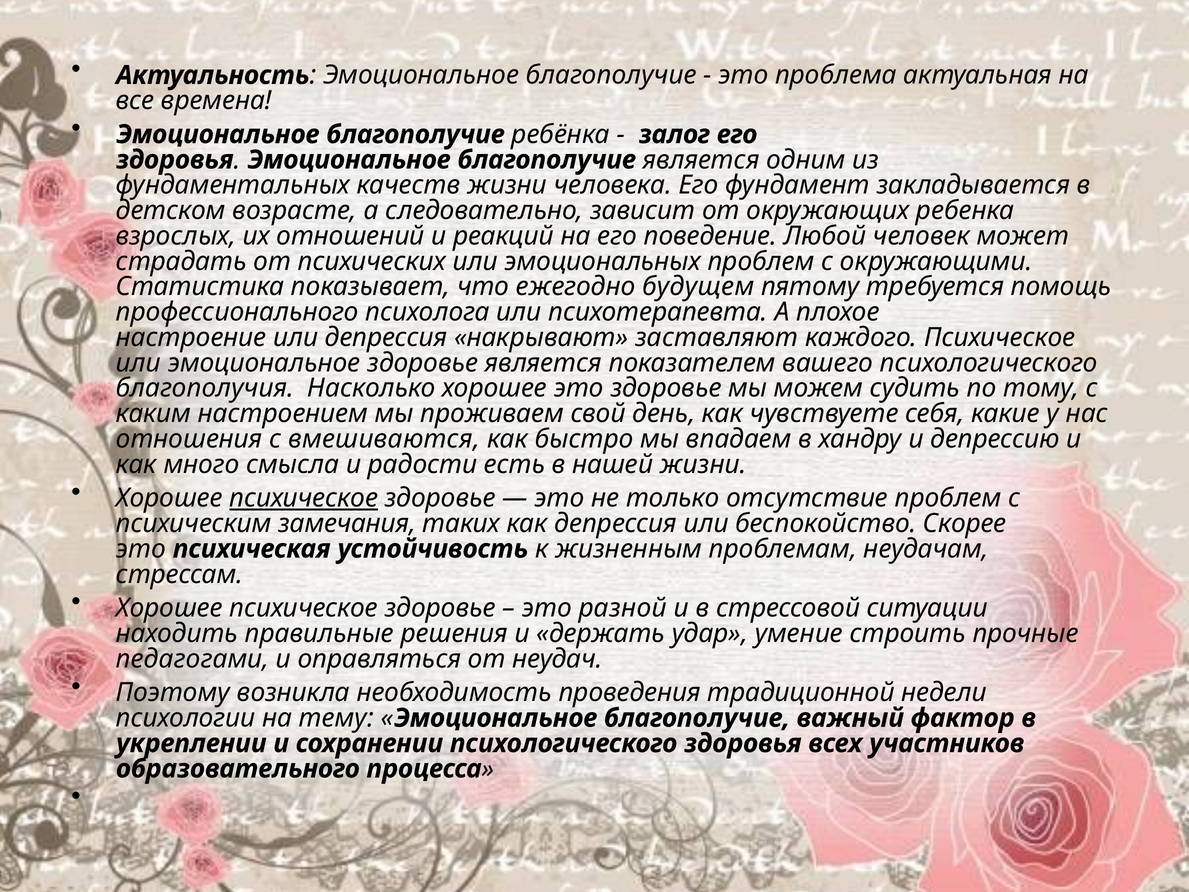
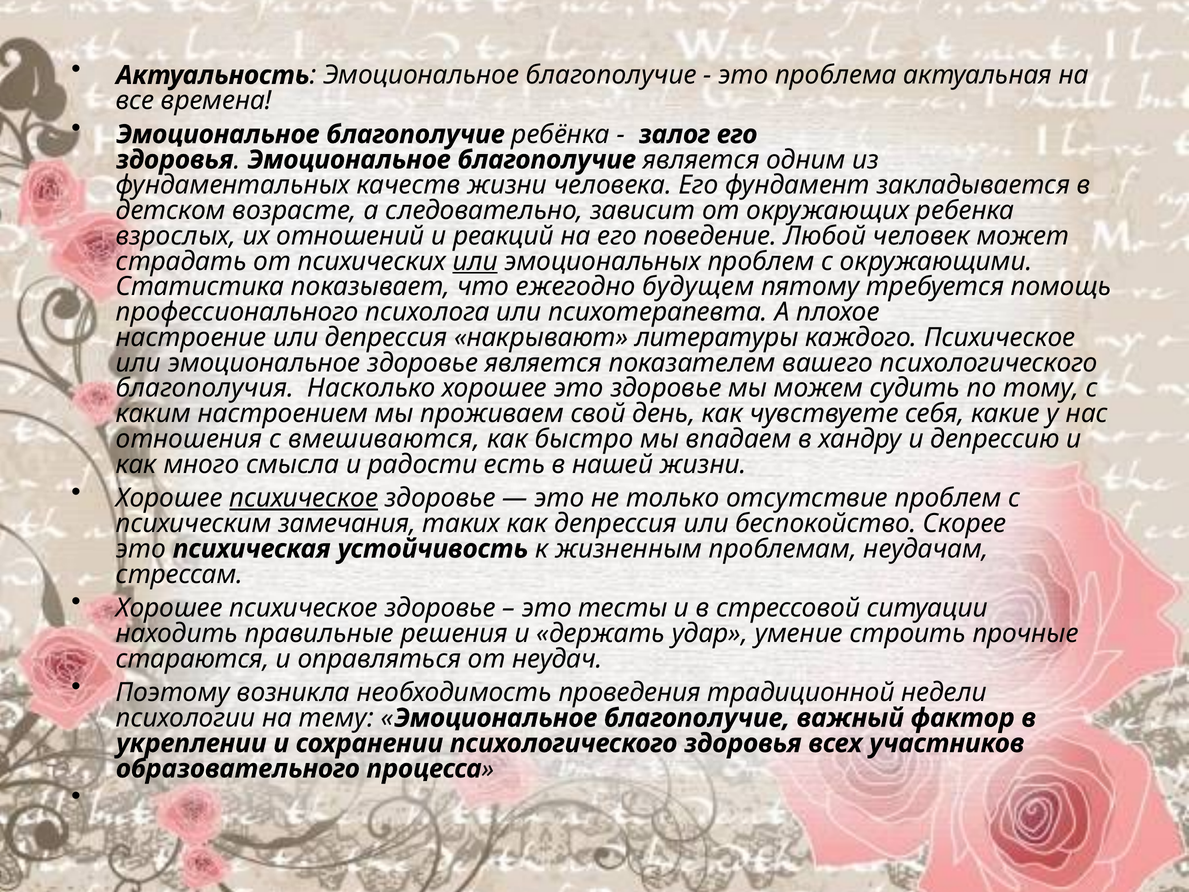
или at (475, 261) underline: none -> present
заставляют: заставляют -> литературы
разной: разной -> тесты
педагогами: педагогами -> стараются
